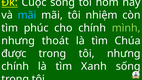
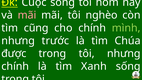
mãi at (27, 15) colour: light blue -> pink
nhiệm: nhiệm -> nghèo
phúc: phúc -> cũng
thoát: thoát -> trước
